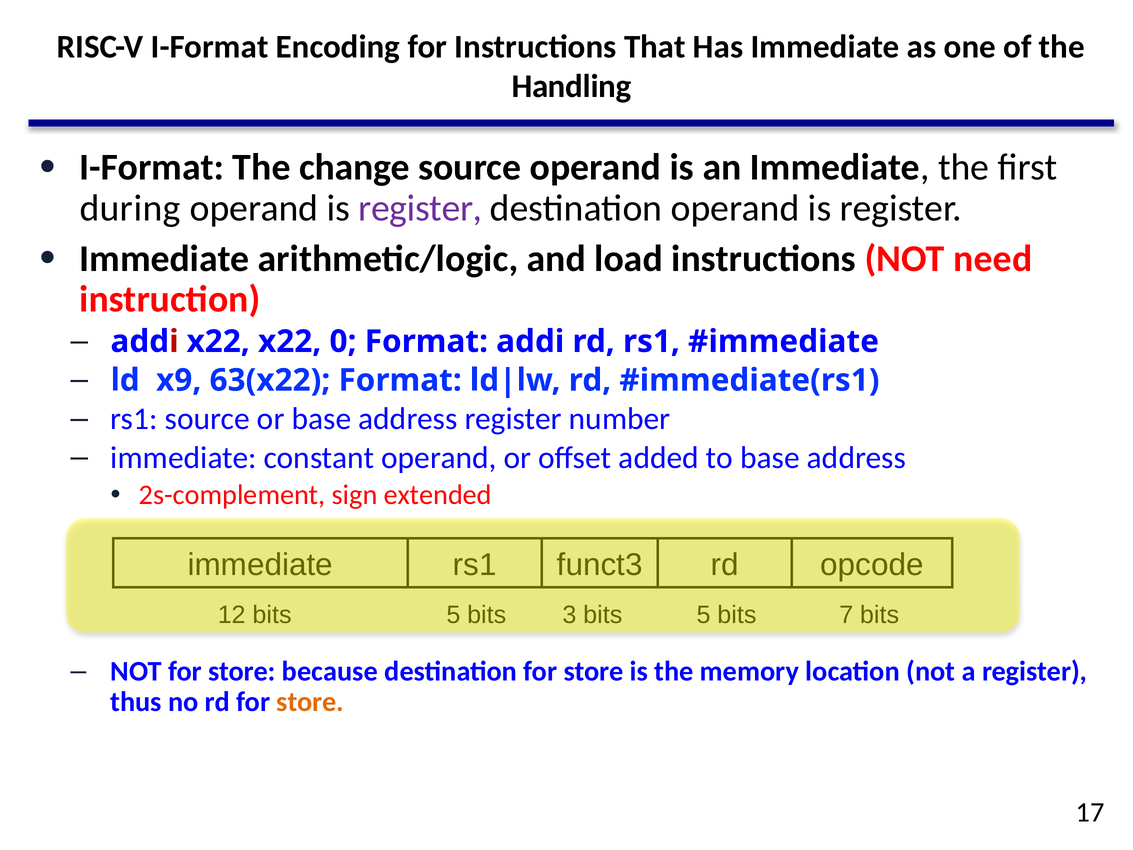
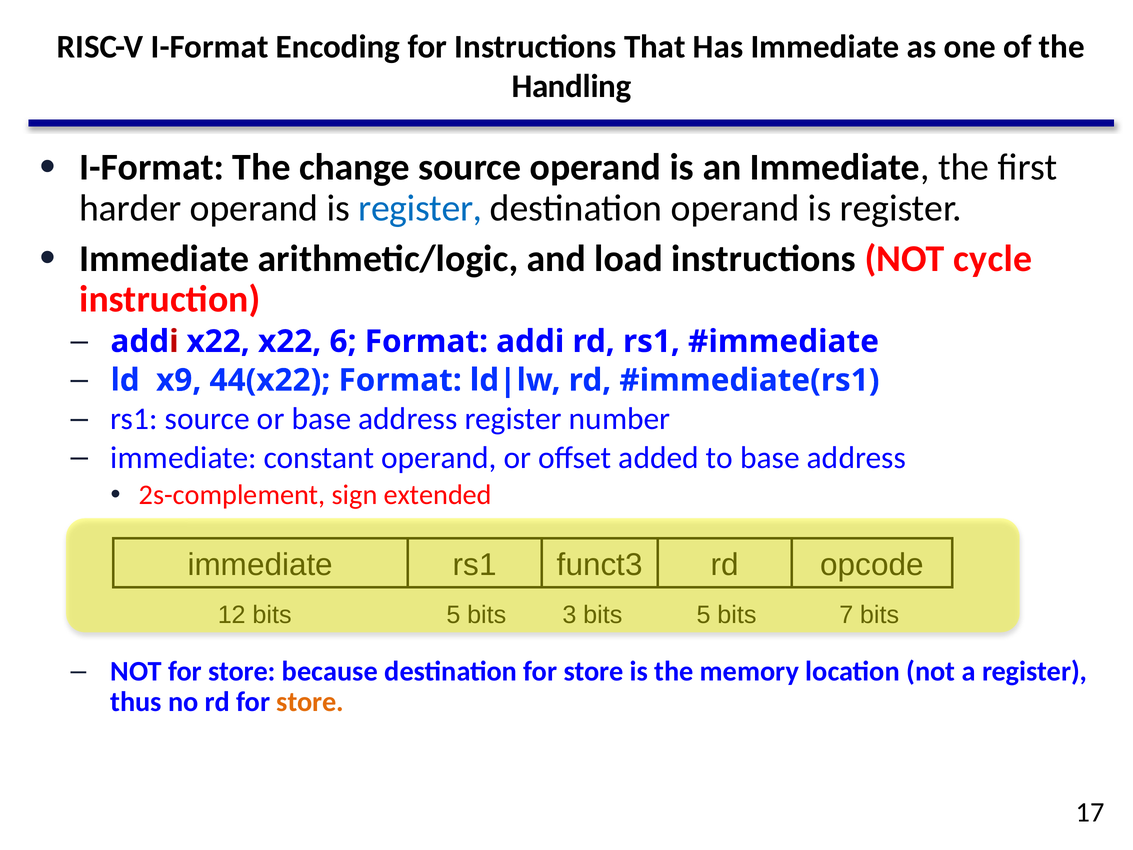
during: during -> harder
register at (420, 208) colour: purple -> blue
need: need -> cycle
0: 0 -> 6
63(x22: 63(x22 -> 44(x22
